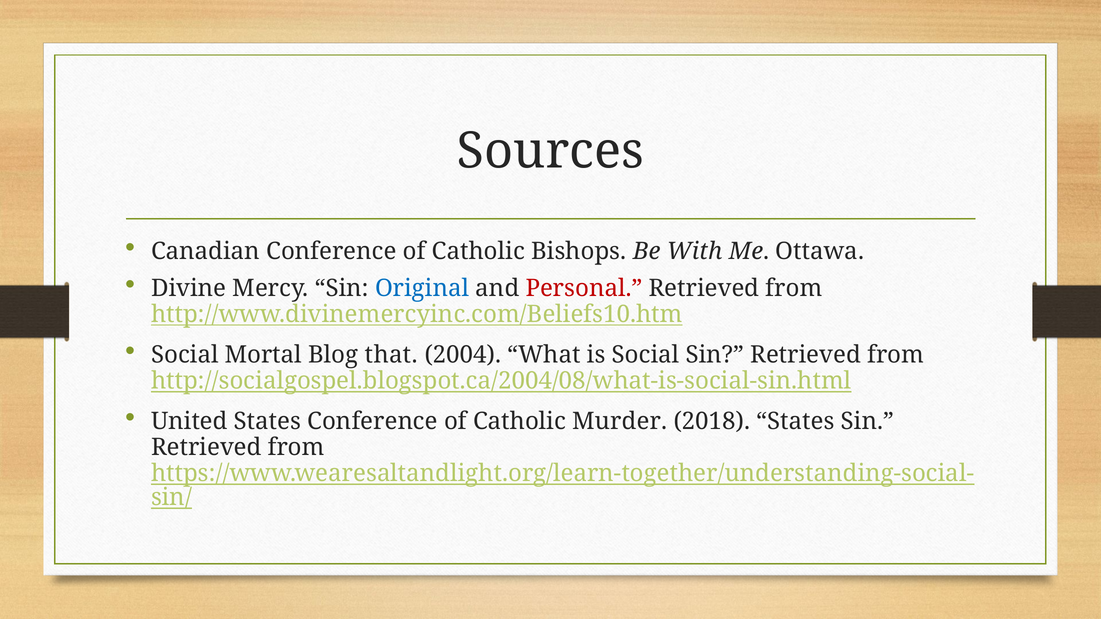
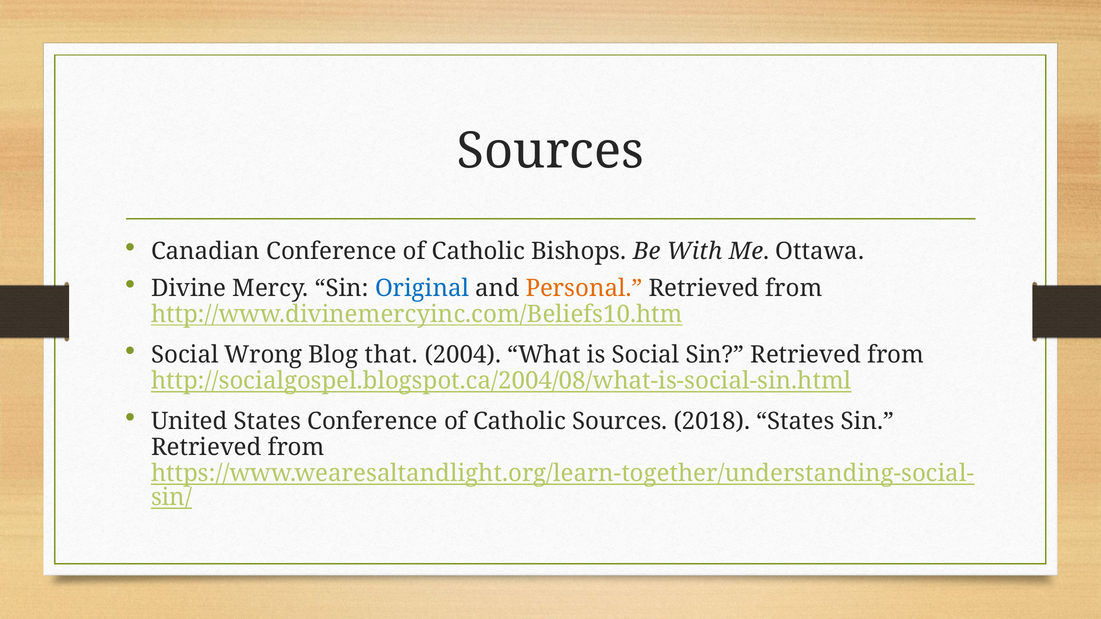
Personal colour: red -> orange
Mortal: Mortal -> Wrong
Catholic Murder: Murder -> Sources
